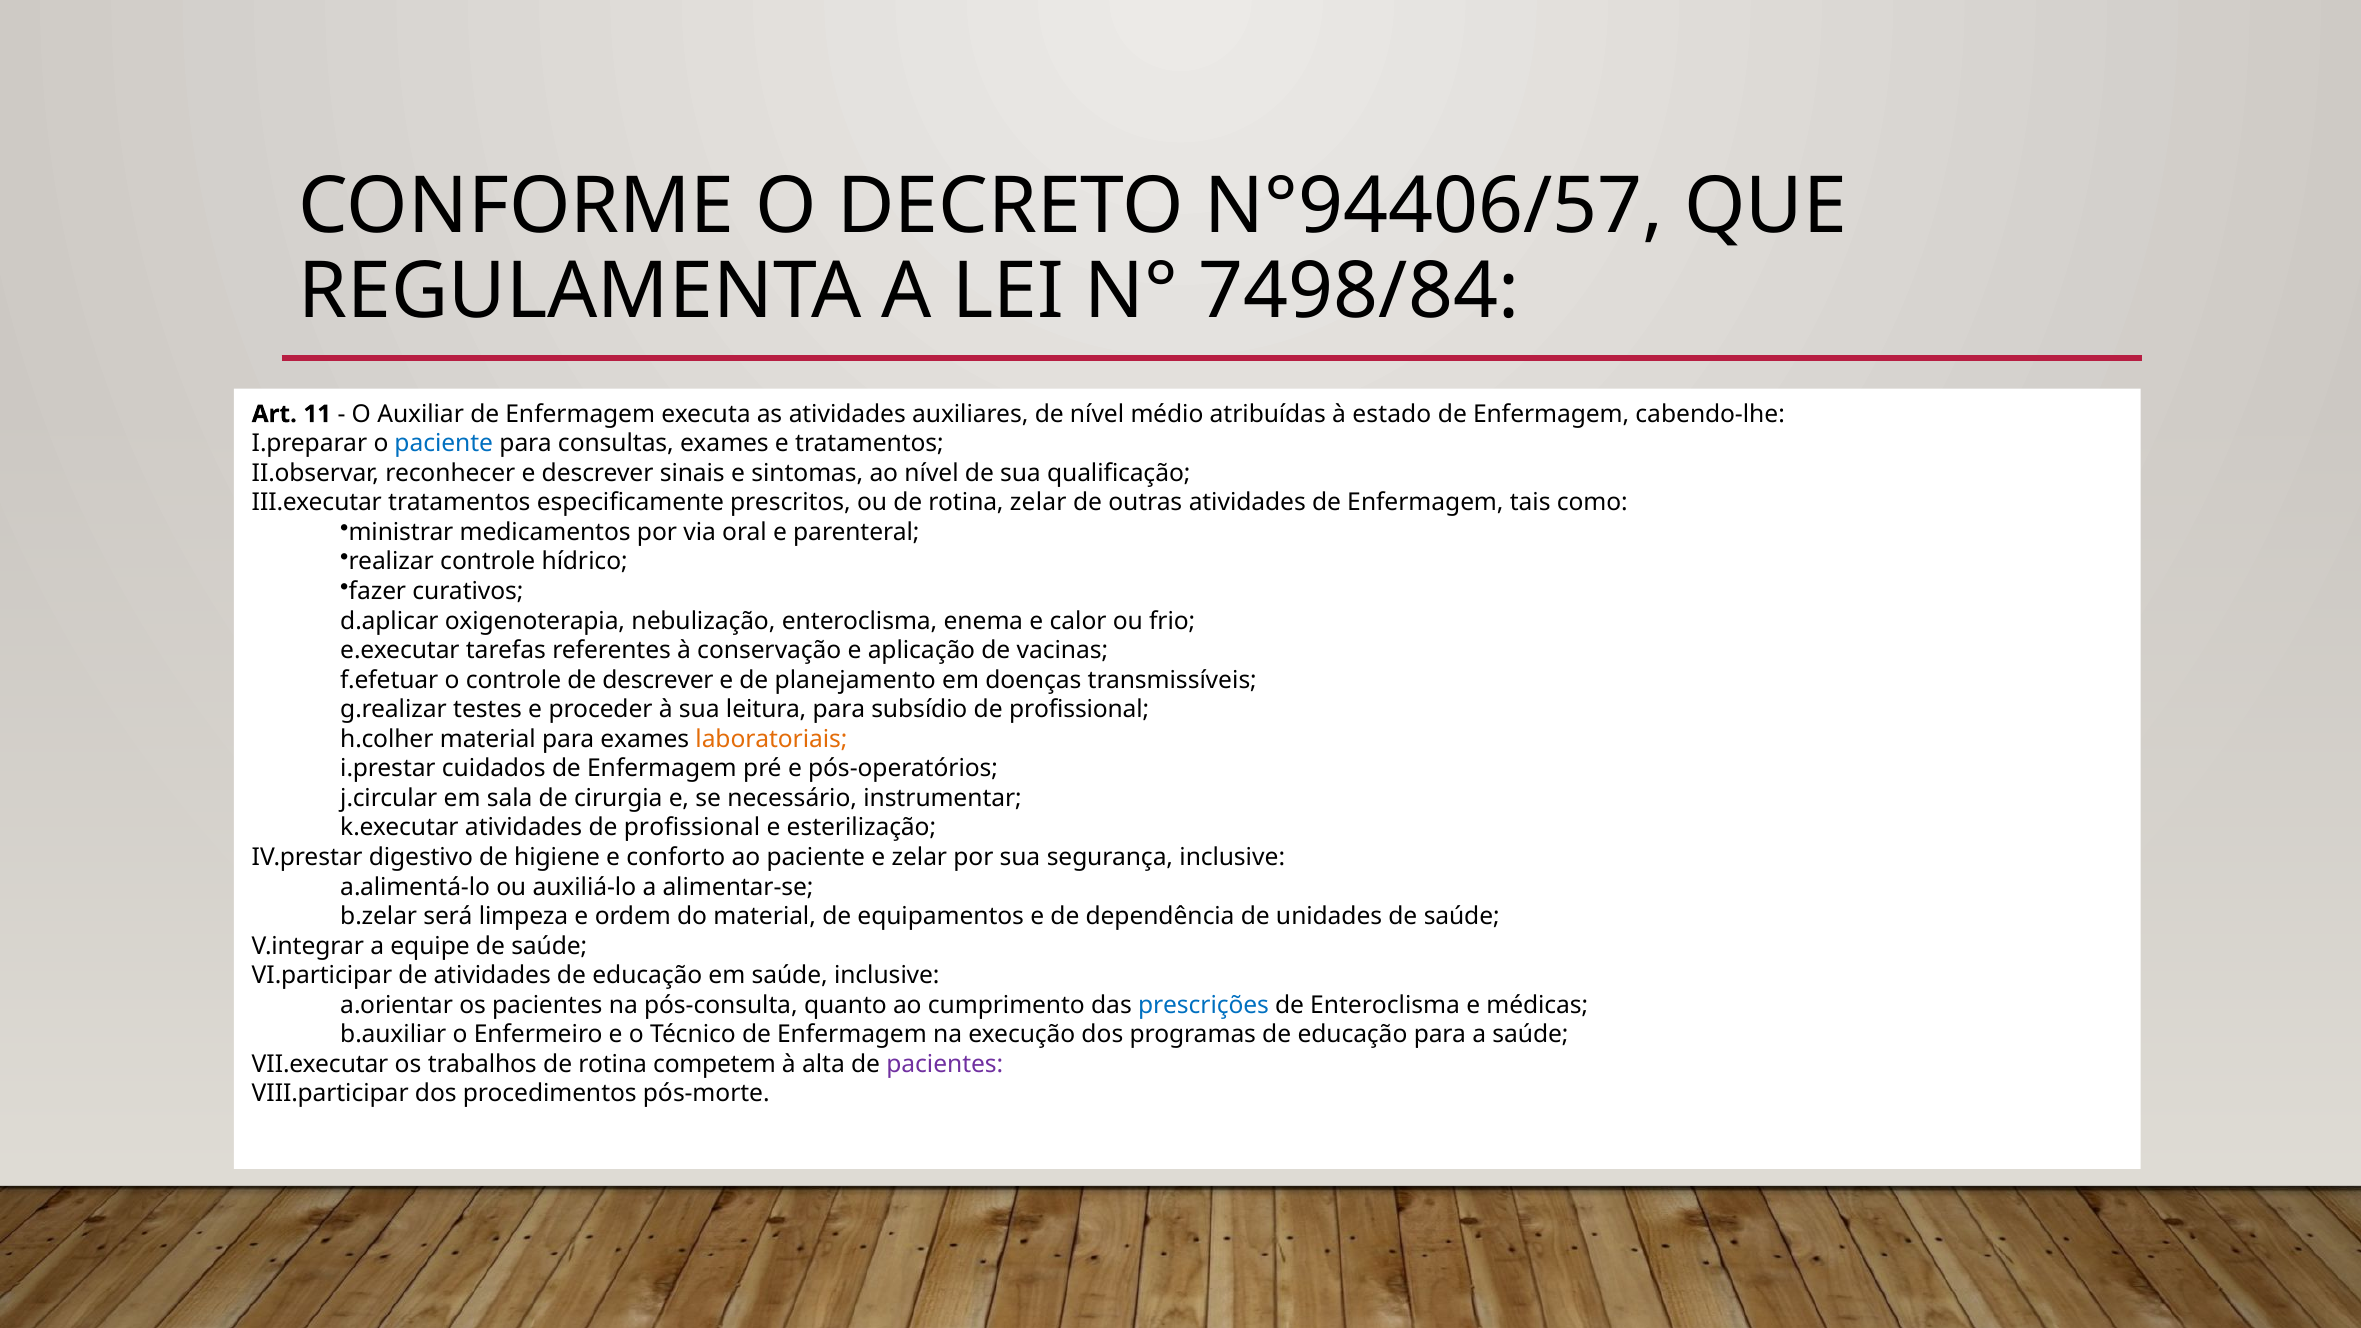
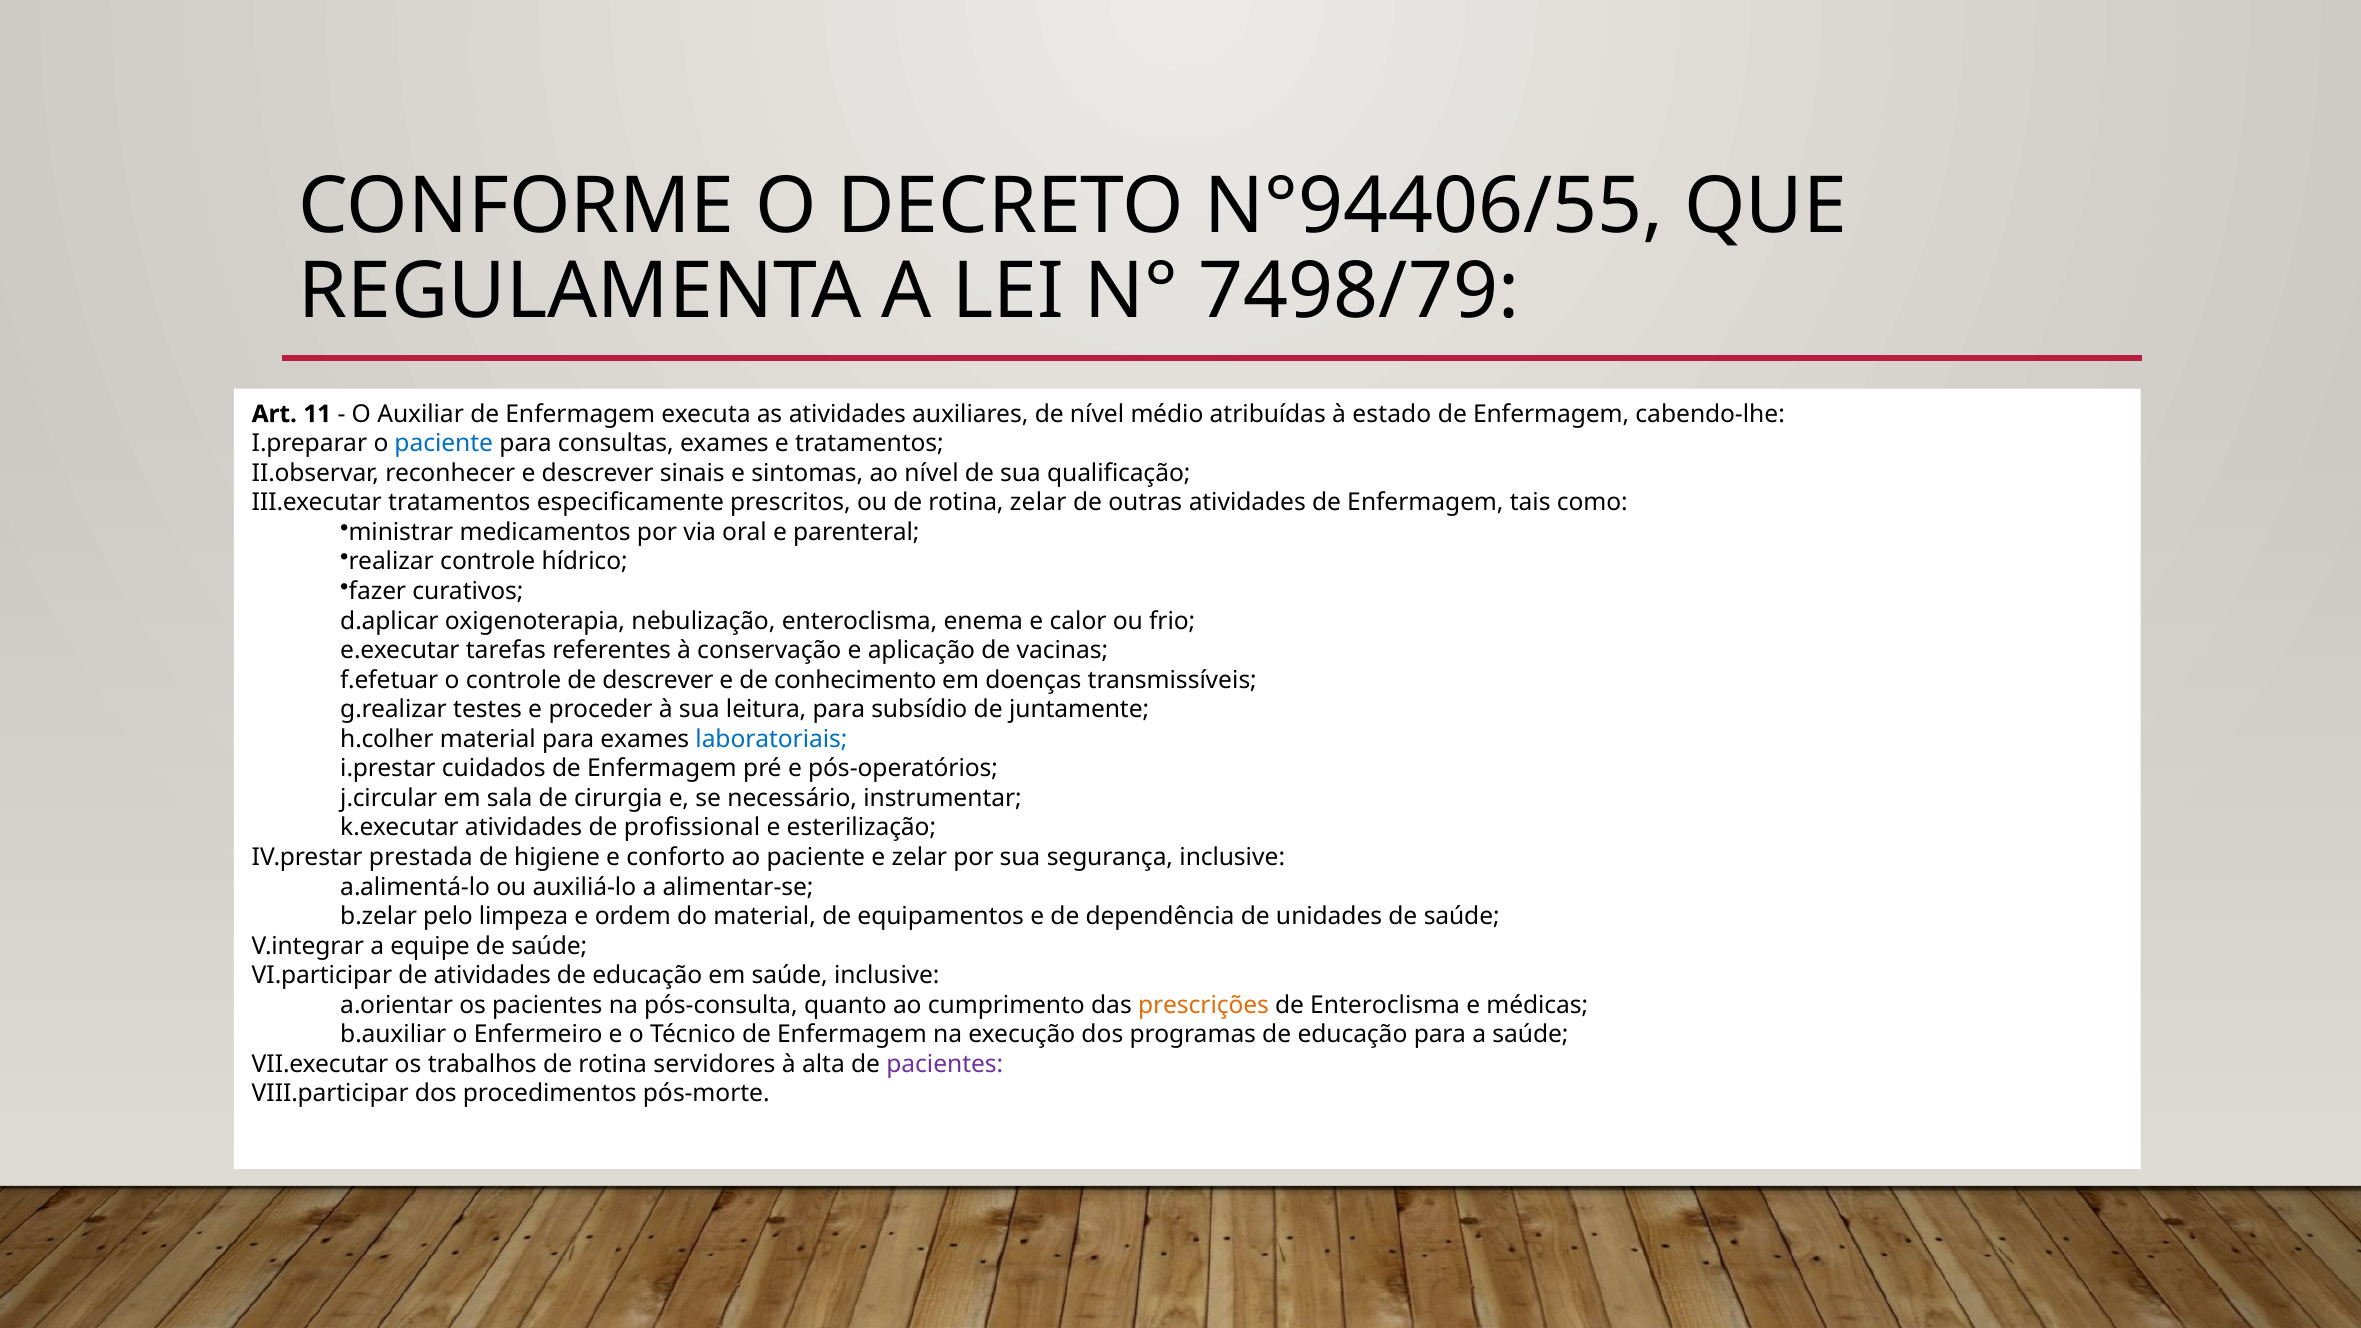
N°94406/57: N°94406/57 -> N°94406/55
7498/84: 7498/84 -> 7498/79
planejamento: planejamento -> conhecimento
subsídio de profissional: profissional -> juntamente
laboratoriais colour: orange -> blue
digestivo: digestivo -> prestada
será: será -> pelo
prescrições colour: blue -> orange
competem: competem -> servidores
